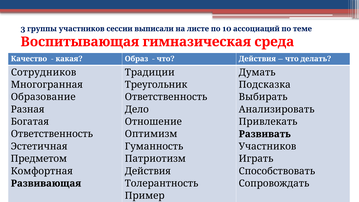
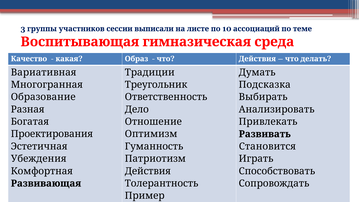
Сотрудников: Сотрудников -> Вариативная
Ответственность at (52, 134): Ответственность -> Проектирования
Участников at (267, 146): Участников -> Становится
Предметом: Предметом -> Убеждения
